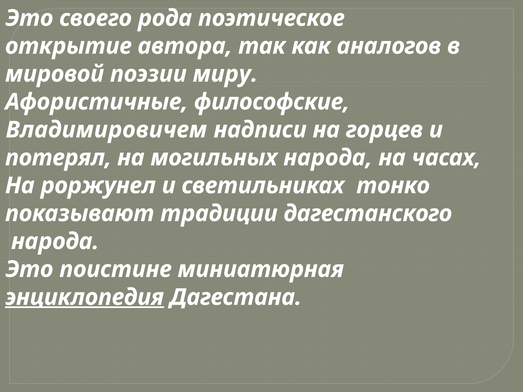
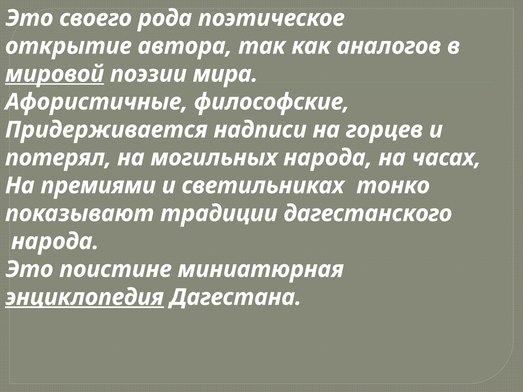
мировой underline: none -> present
миру: миру -> мира
Владимировичем: Владимировичем -> Придерживается
роржунел: роржунел -> премиями
